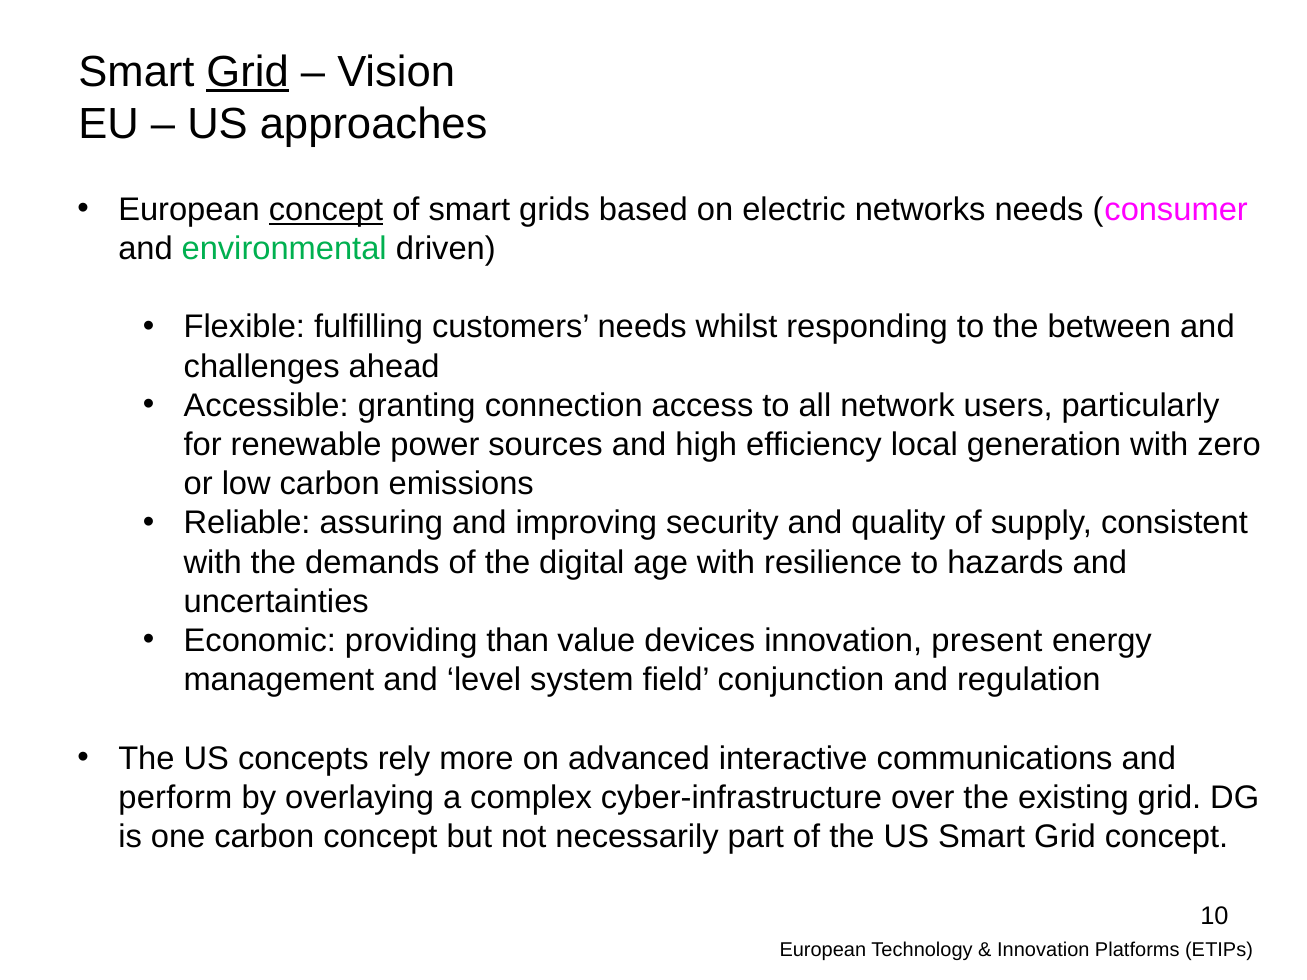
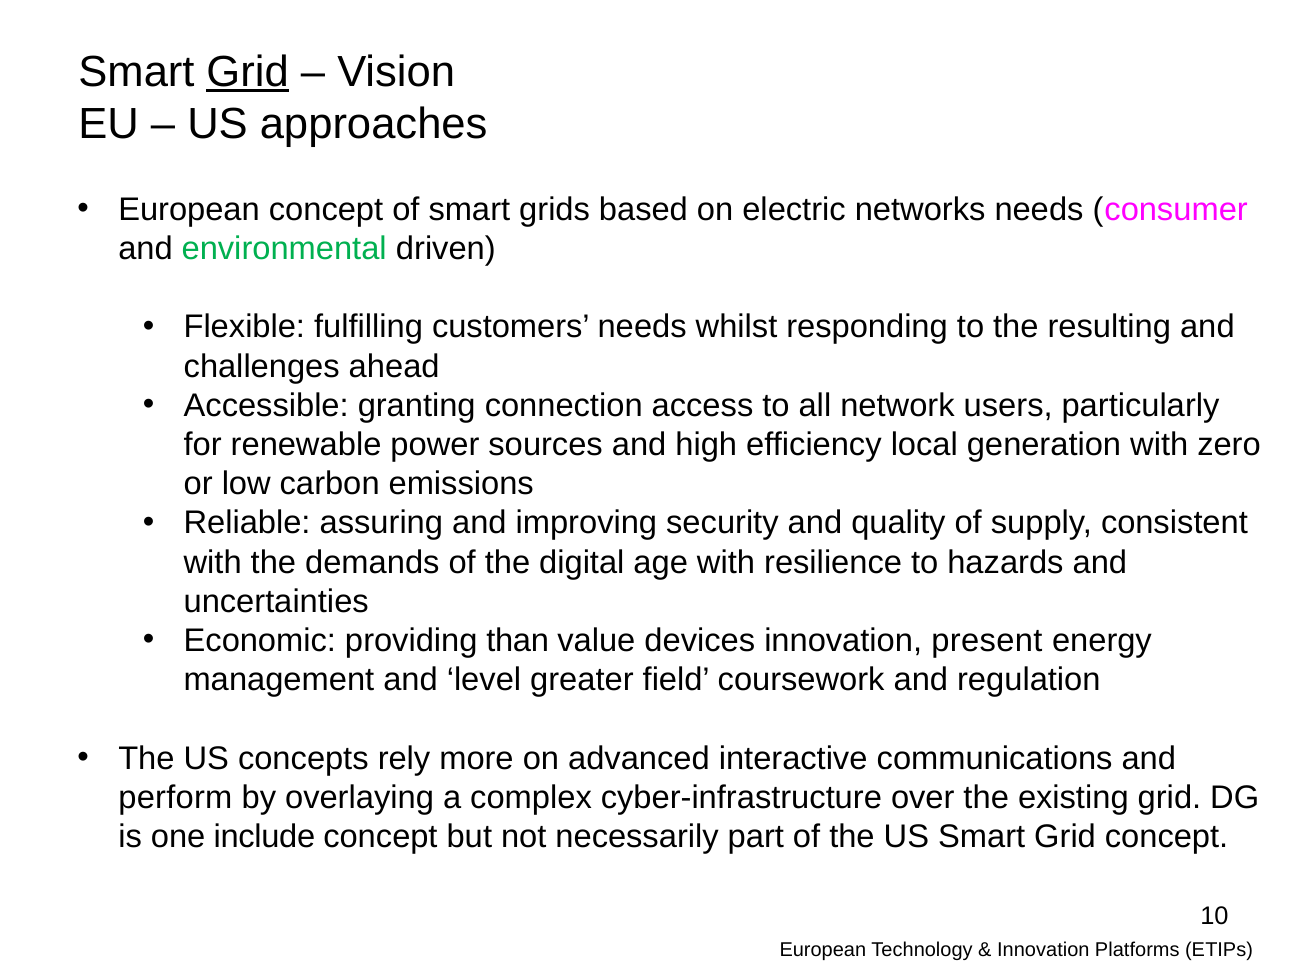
concept at (326, 210) underline: present -> none
between: between -> resulting
system: system -> greater
conjunction: conjunction -> coursework
one carbon: carbon -> include
